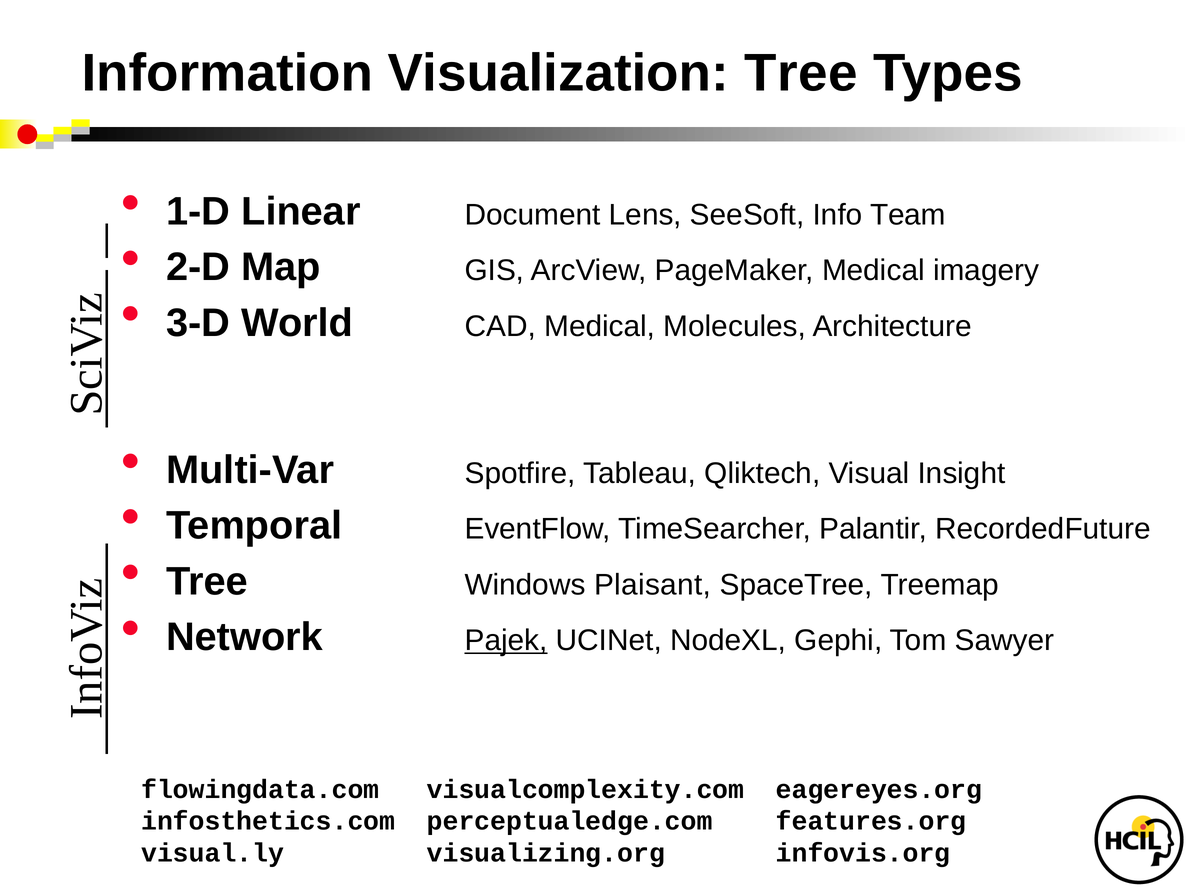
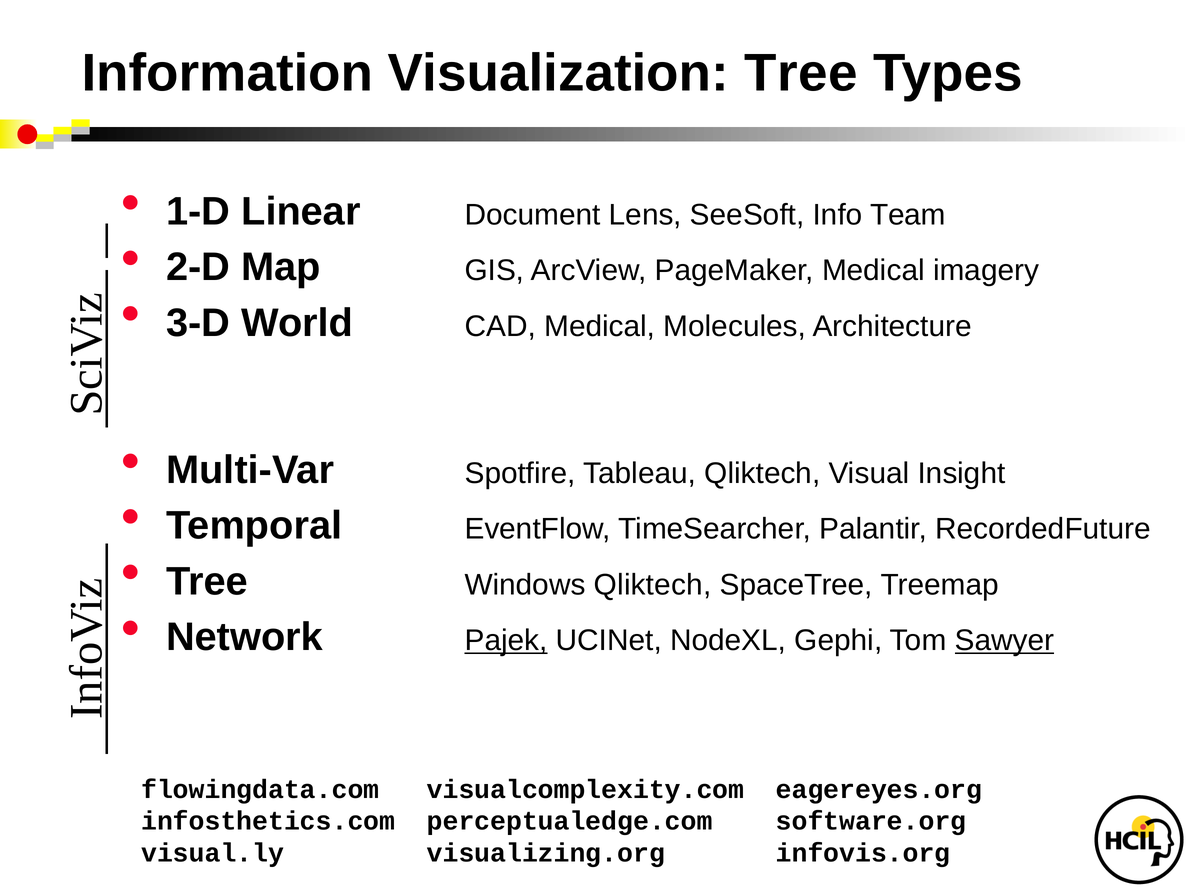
Windows Plaisant: Plaisant -> Qliktech
Sawyer underline: none -> present
features.org: features.org -> software.org
